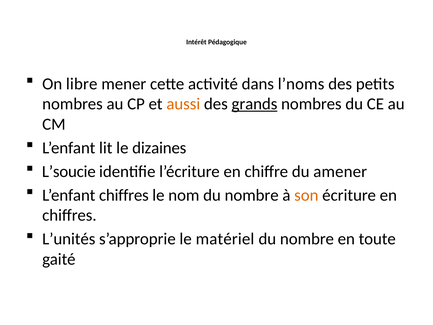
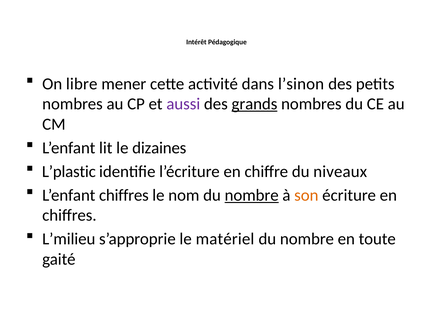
l’noms: l’noms -> l’sinon
aussi colour: orange -> purple
L’soucie: L’soucie -> L’plastic
amener: amener -> niveaux
nombre at (252, 195) underline: none -> present
L’unités: L’unités -> L’milieu
